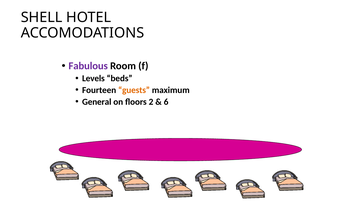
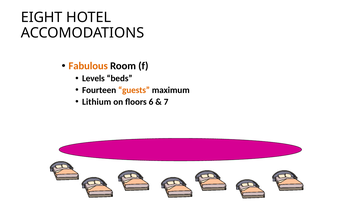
SHELL: SHELL -> EIGHT
Fabulous colour: purple -> orange
General: General -> Lithium
2: 2 -> 6
6: 6 -> 7
